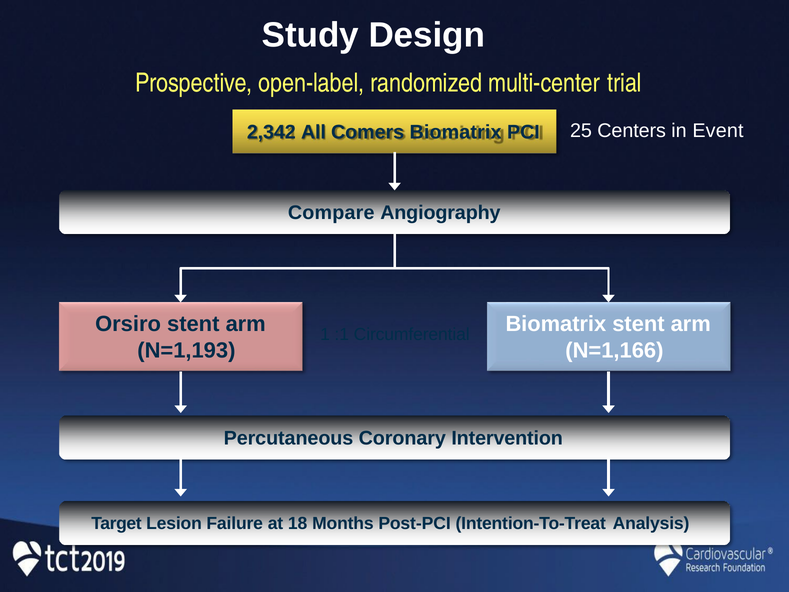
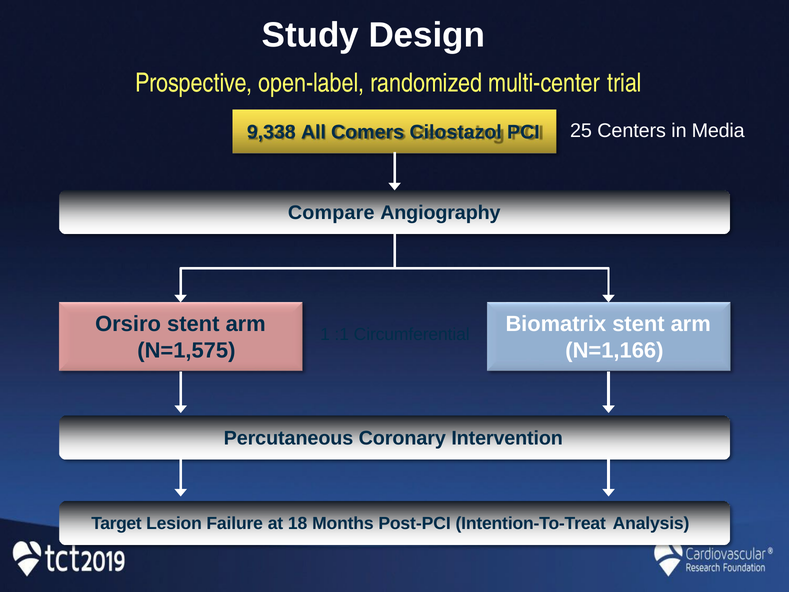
Event: Event -> Media
2,342: 2,342 -> 9,338
Comers Biomatrix: Biomatrix -> Cilostazol
N=1,193: N=1,193 -> N=1,575
